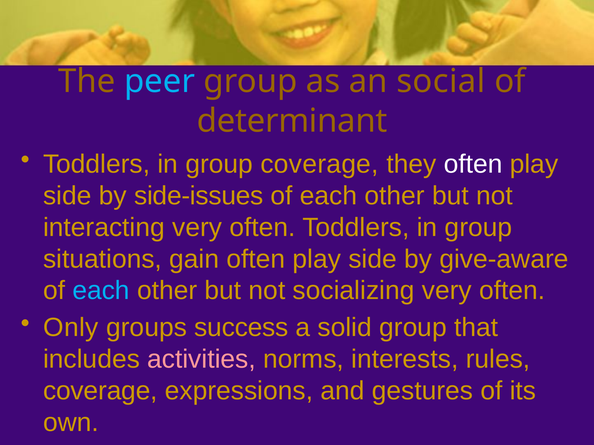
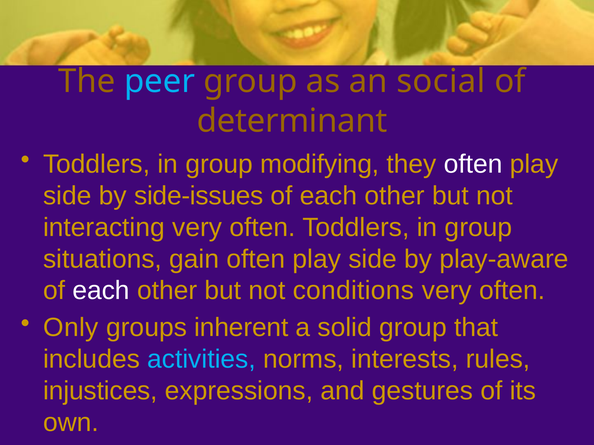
group coverage: coverage -> modifying
give-aware: give-aware -> play-aware
each at (101, 291) colour: light blue -> white
socializing: socializing -> conditions
success: success -> inherent
activities colour: pink -> light blue
coverage at (100, 391): coverage -> injustices
